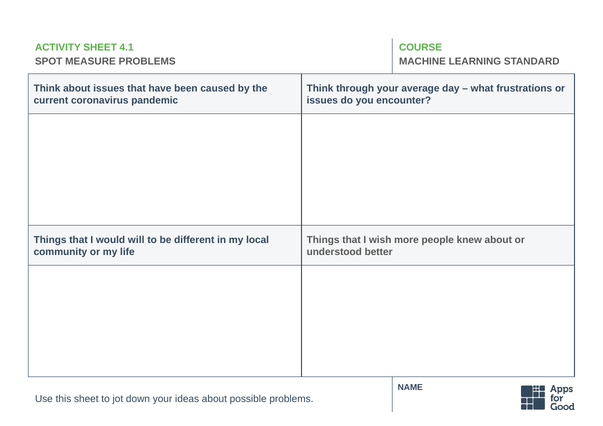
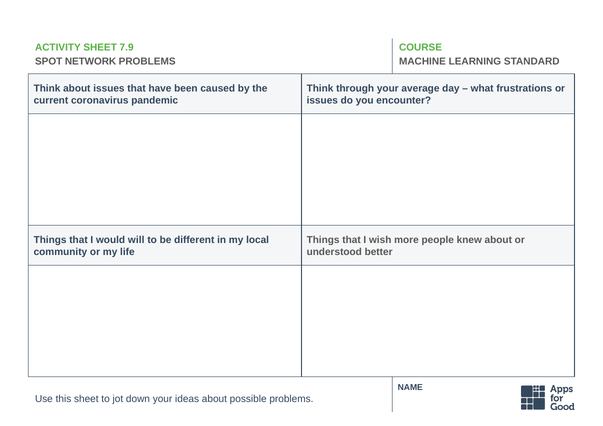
4.1: 4.1 -> 7.9
MEASURE: MEASURE -> NETWORK
